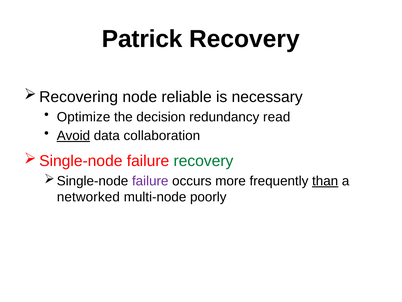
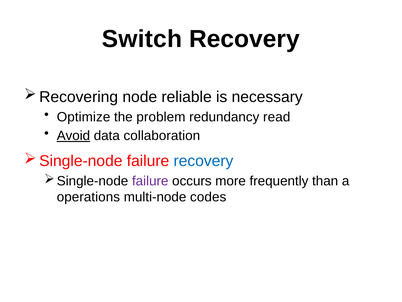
Patrick: Patrick -> Switch
decision: decision -> problem
recovery at (203, 161) colour: green -> blue
than underline: present -> none
networked: networked -> operations
poorly: poorly -> codes
